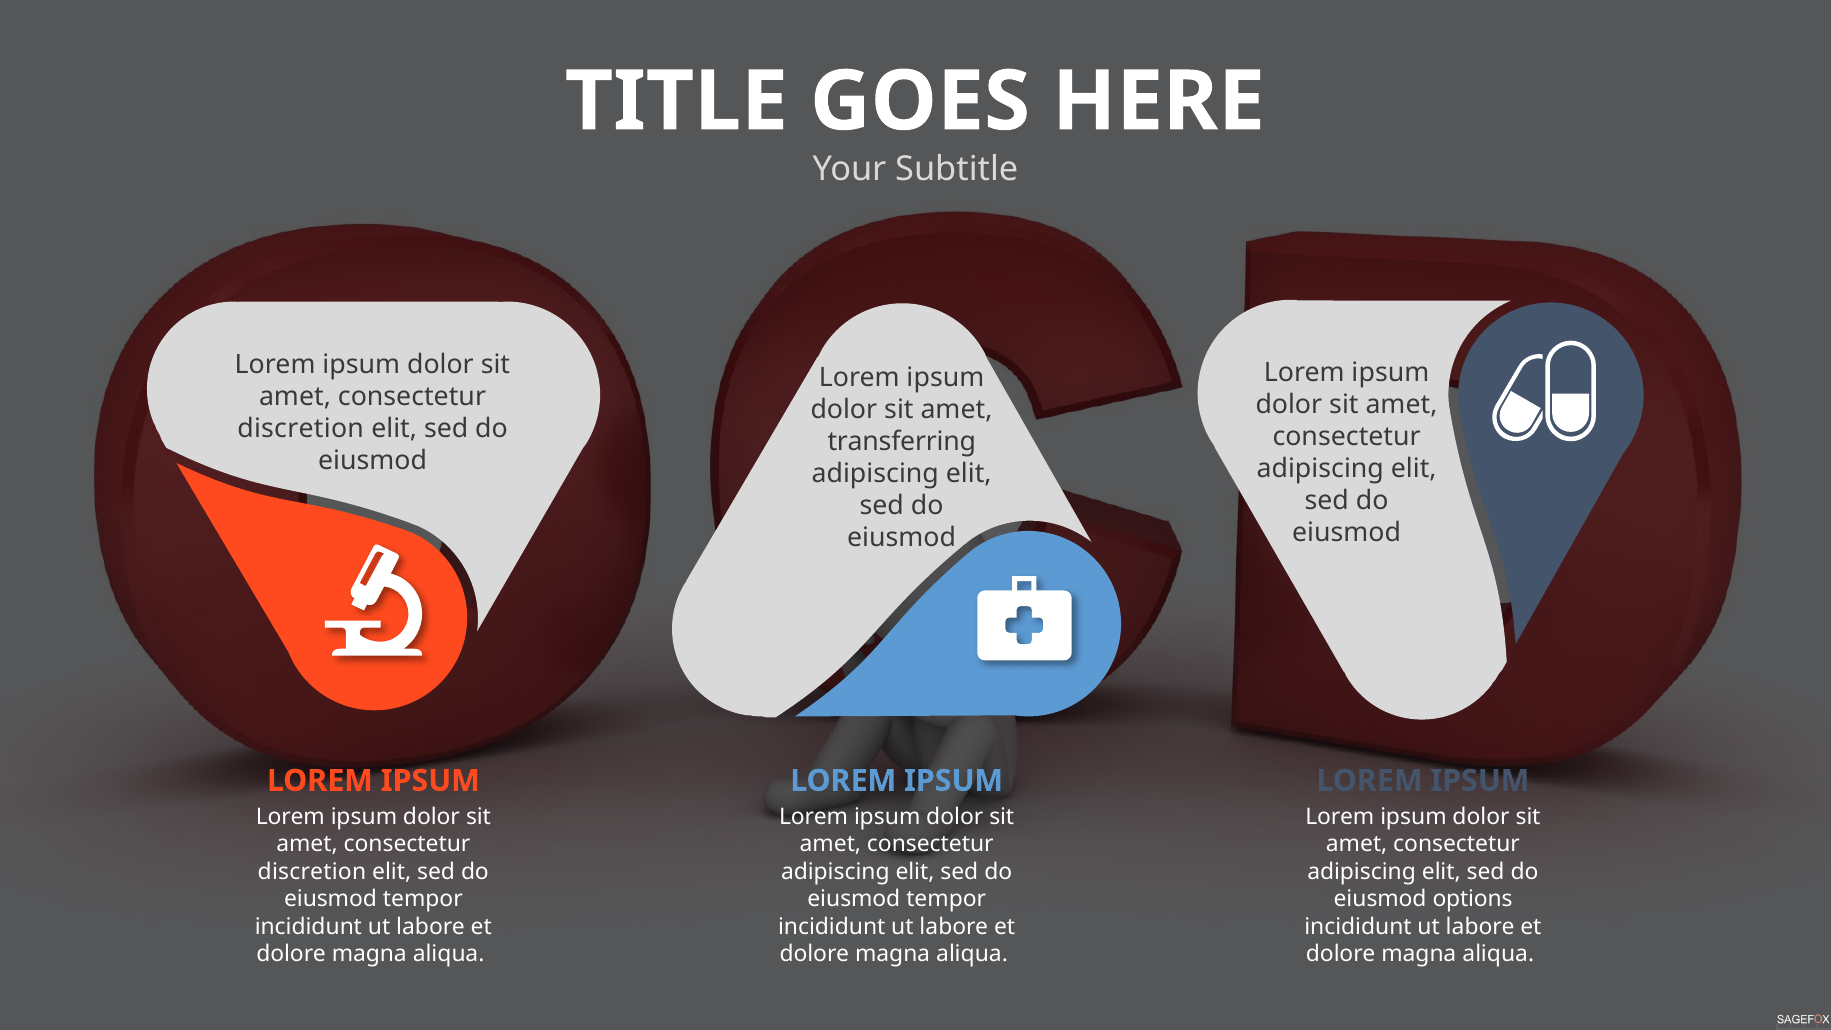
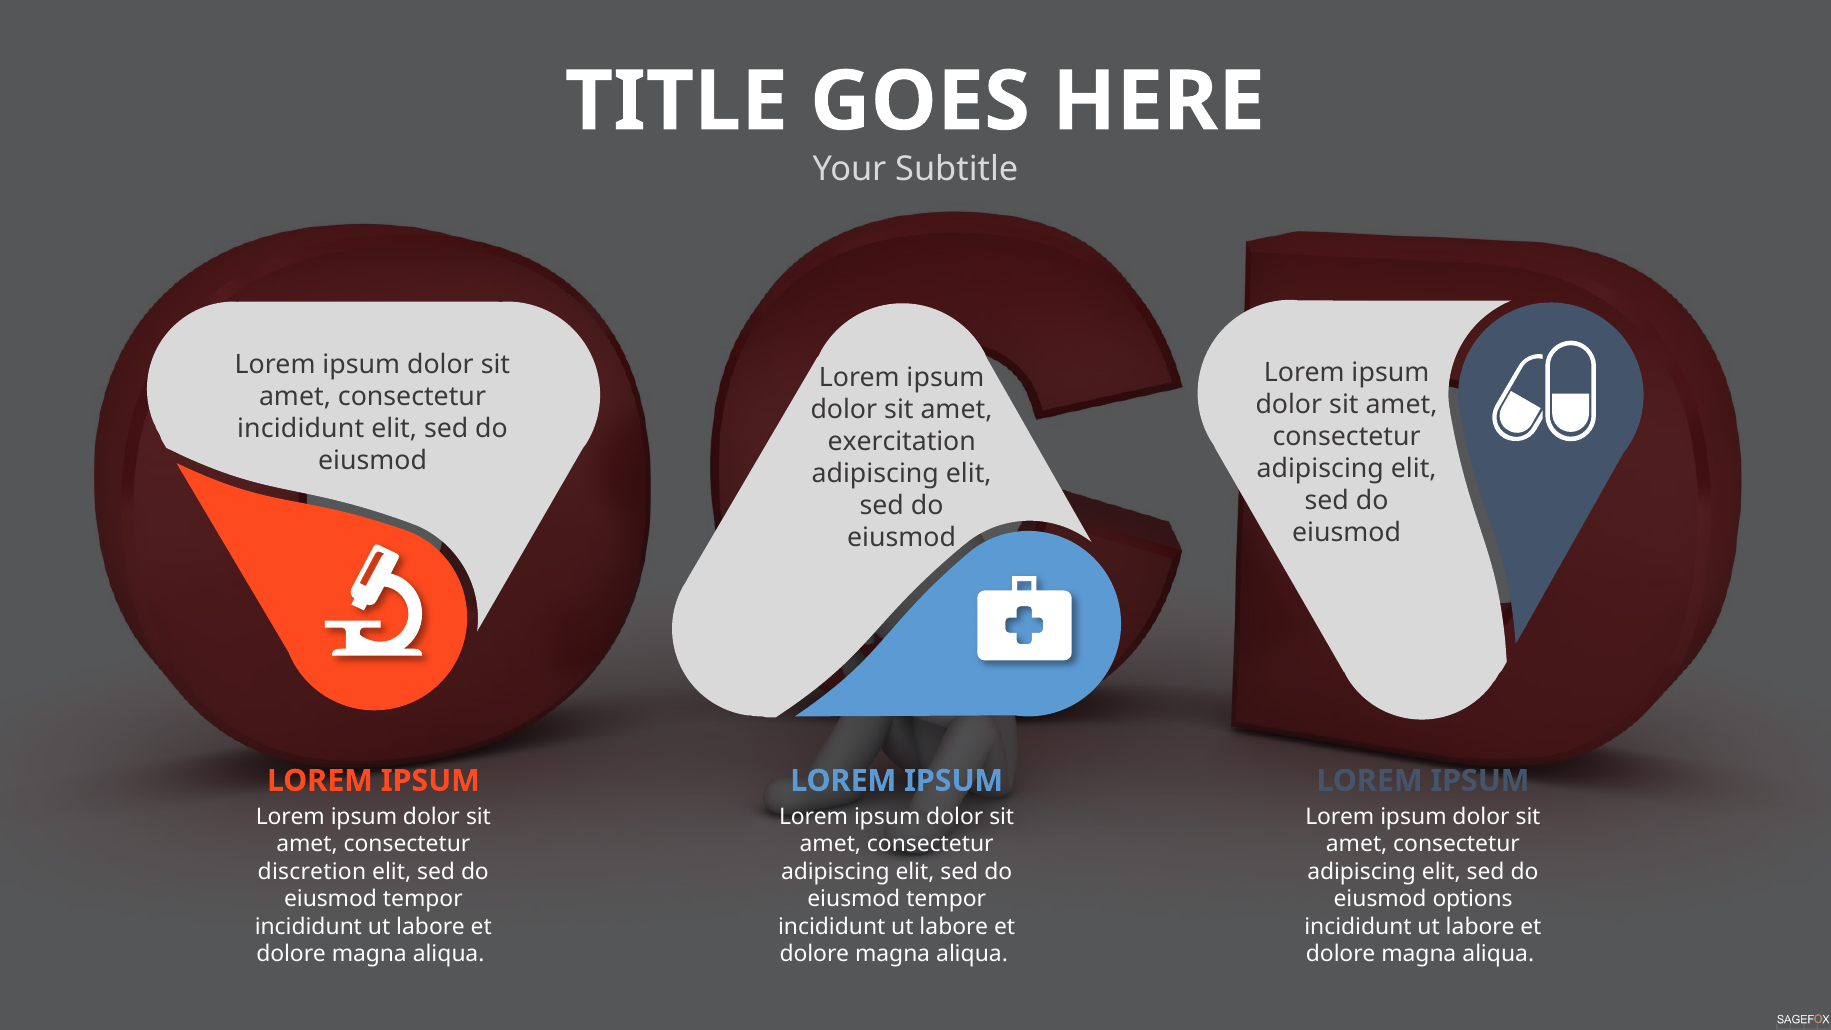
discretion at (301, 429): discretion -> incididunt
transferring: transferring -> exercitation
